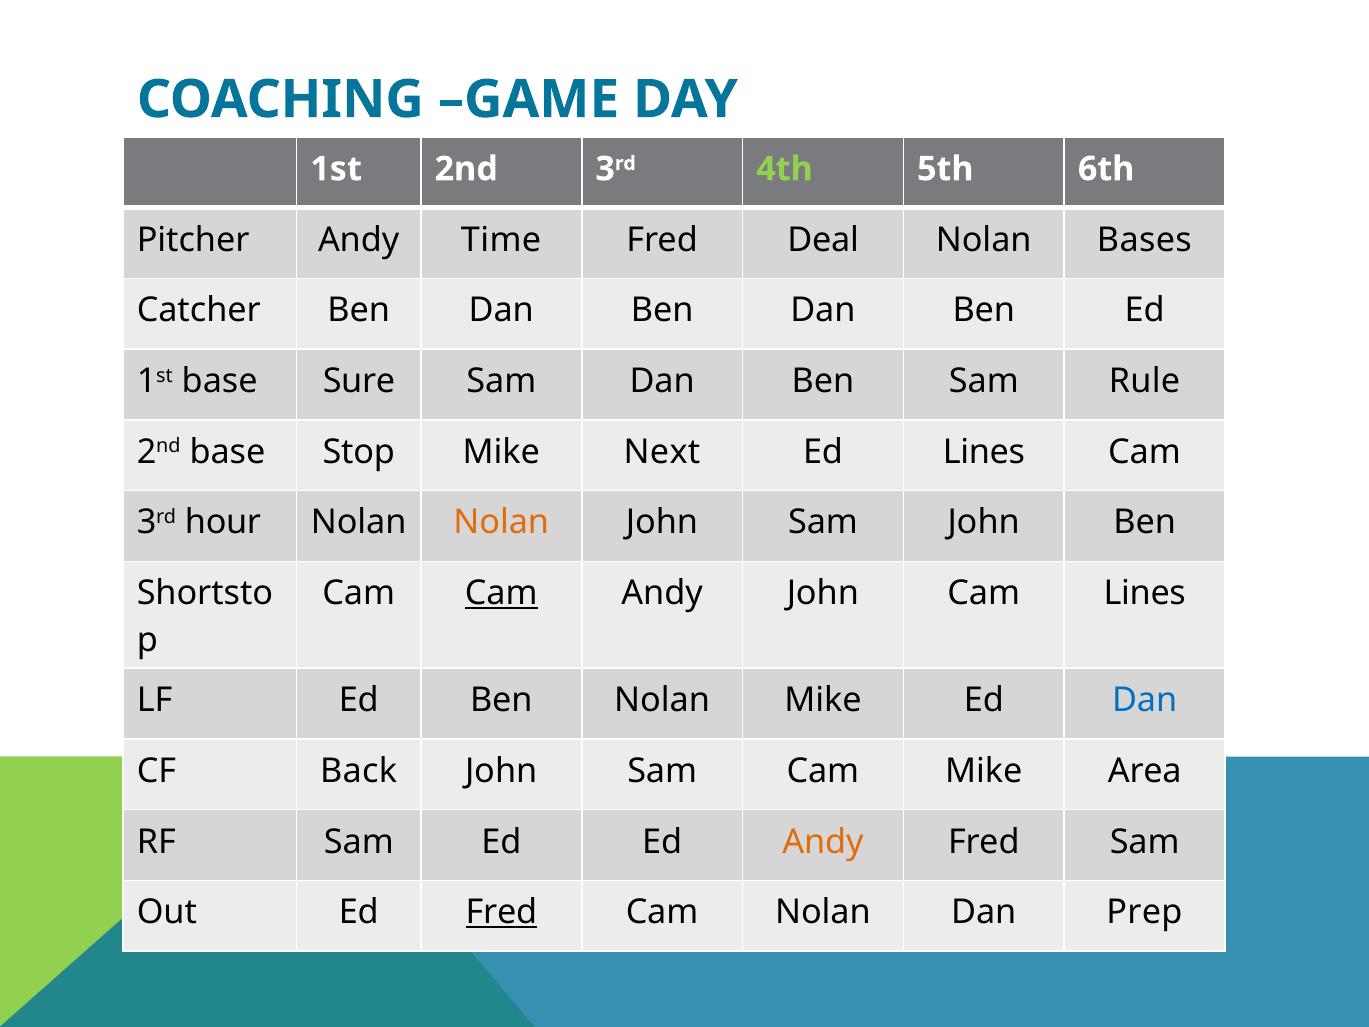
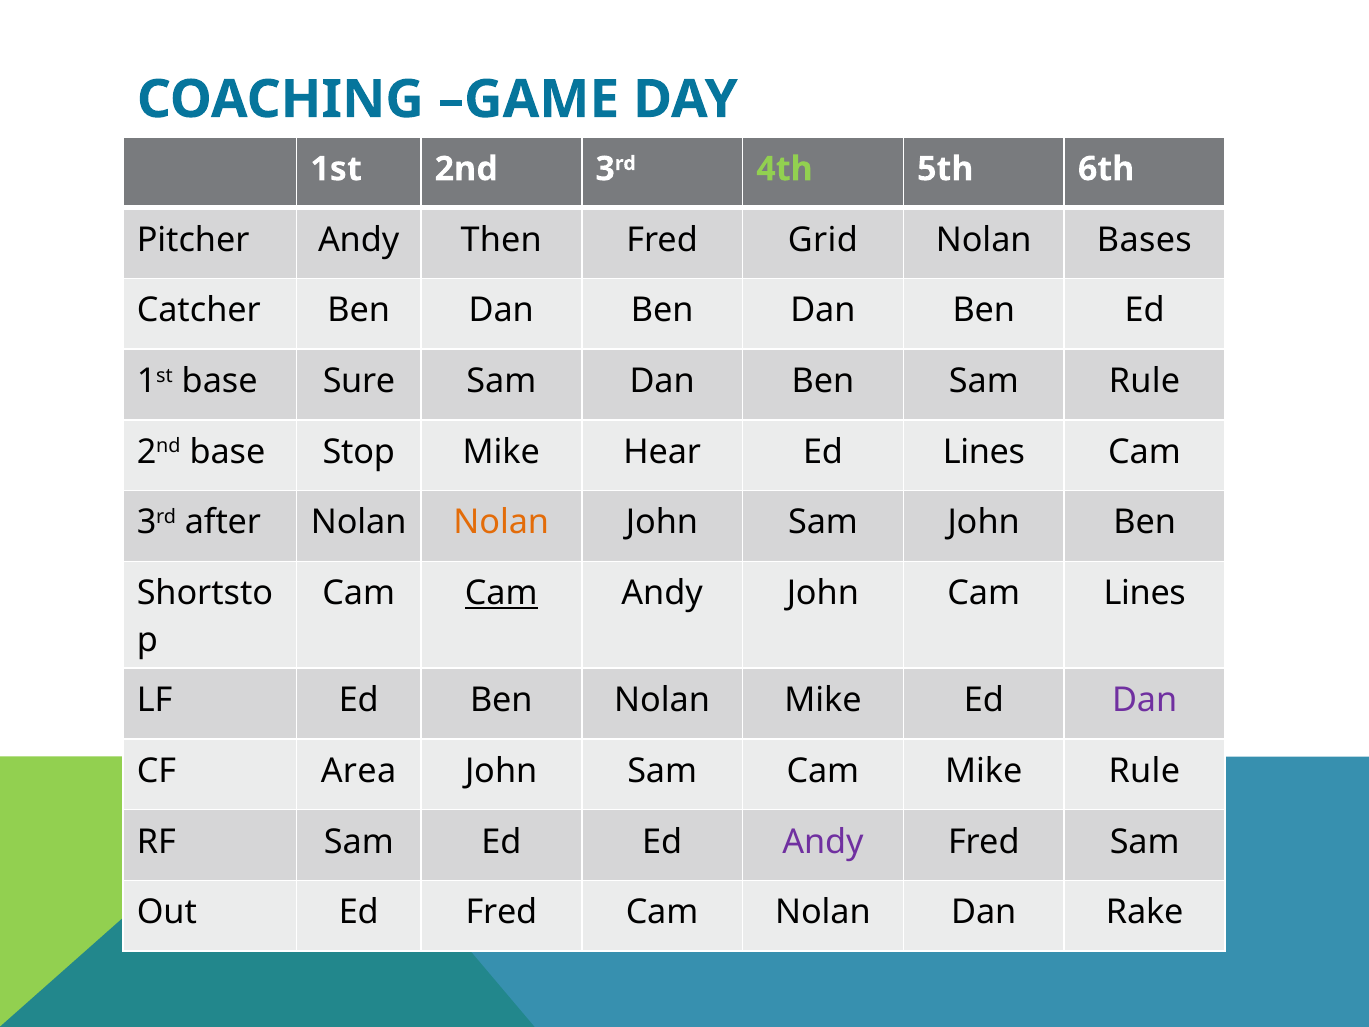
Time: Time -> Then
Deal: Deal -> Grid
Next: Next -> Hear
hour: hour -> after
Dan at (1145, 700) colour: blue -> purple
Back: Back -> Area
Mike Area: Area -> Rule
Andy at (823, 842) colour: orange -> purple
Fred at (501, 912) underline: present -> none
Prep: Prep -> Rake
